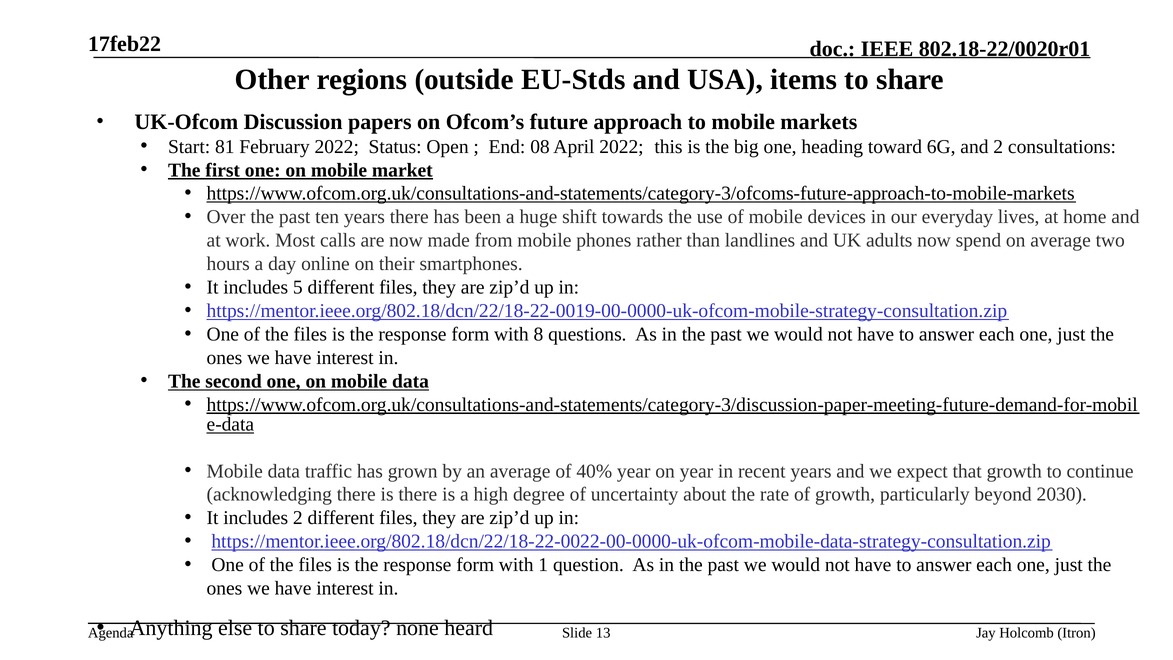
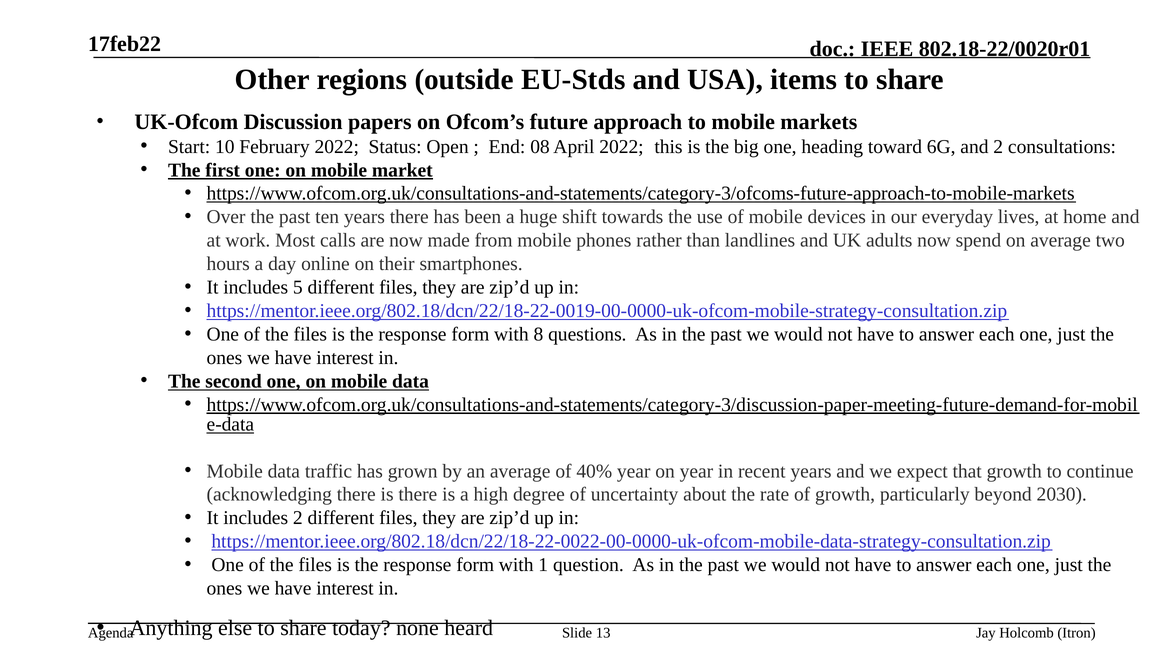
81: 81 -> 10
